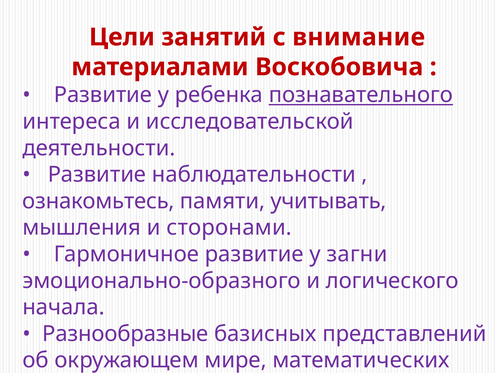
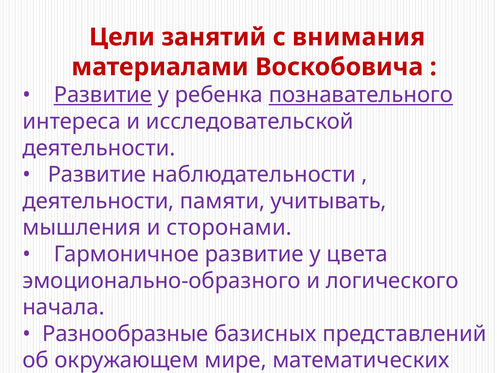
внимание: внимание -> внимания
Развитие at (103, 95) underline: none -> present
ознакомьтесь at (98, 201): ознакомьтесь -> деятельности
загни: загни -> цвета
